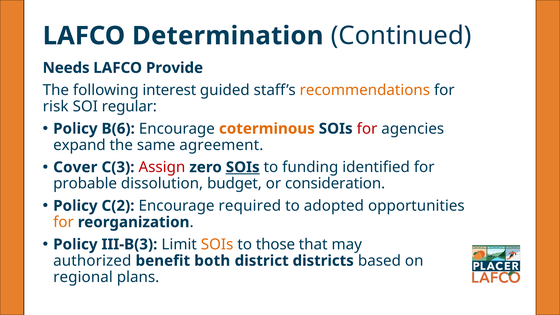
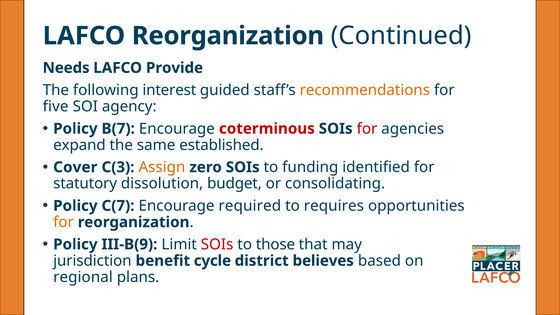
LAFCO Determination: Determination -> Reorganization
risk: risk -> five
regular: regular -> agency
B(6: B(6 -> B(7
coterminous colour: orange -> red
agreement: agreement -> established
Assign colour: red -> orange
SOIs at (243, 167) underline: present -> none
probable: probable -> statutory
consideration: consideration -> consolidating
C(2: C(2 -> C(7
adopted: adopted -> requires
III-B(3: III-B(3 -> III-B(9
SOIs at (217, 244) colour: orange -> red
authorized: authorized -> jurisdiction
both: both -> cycle
districts: districts -> believes
